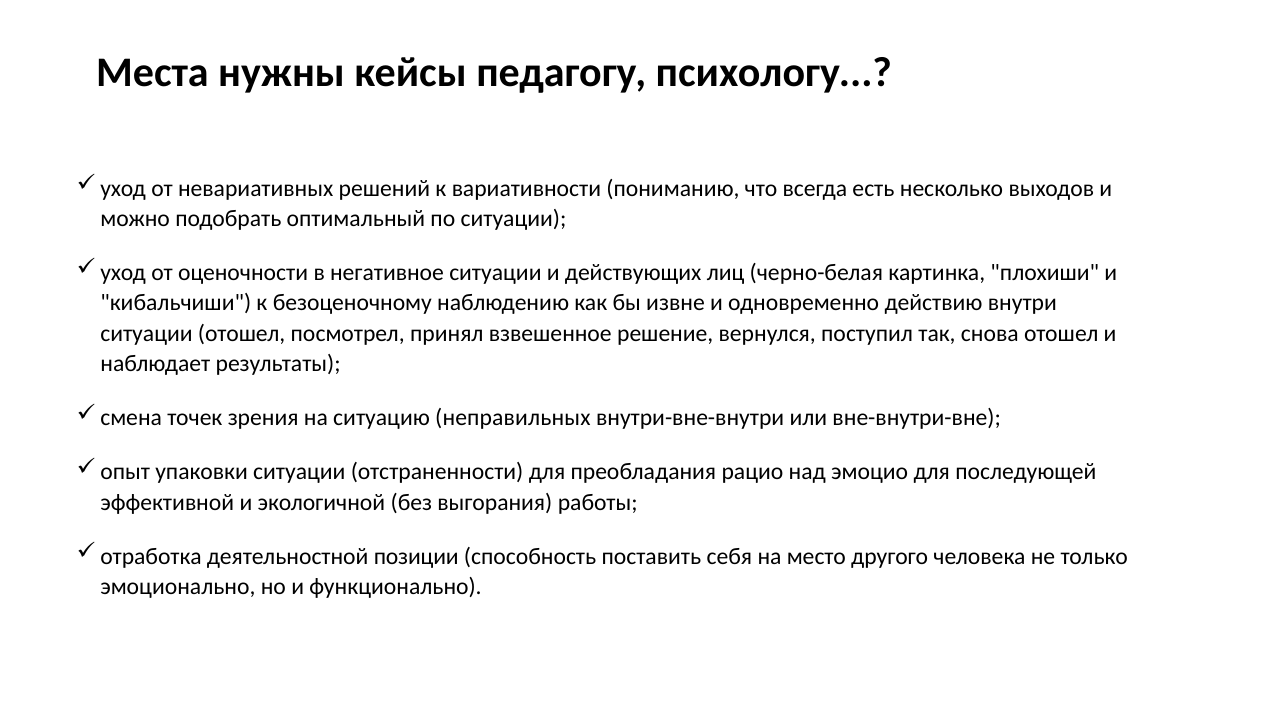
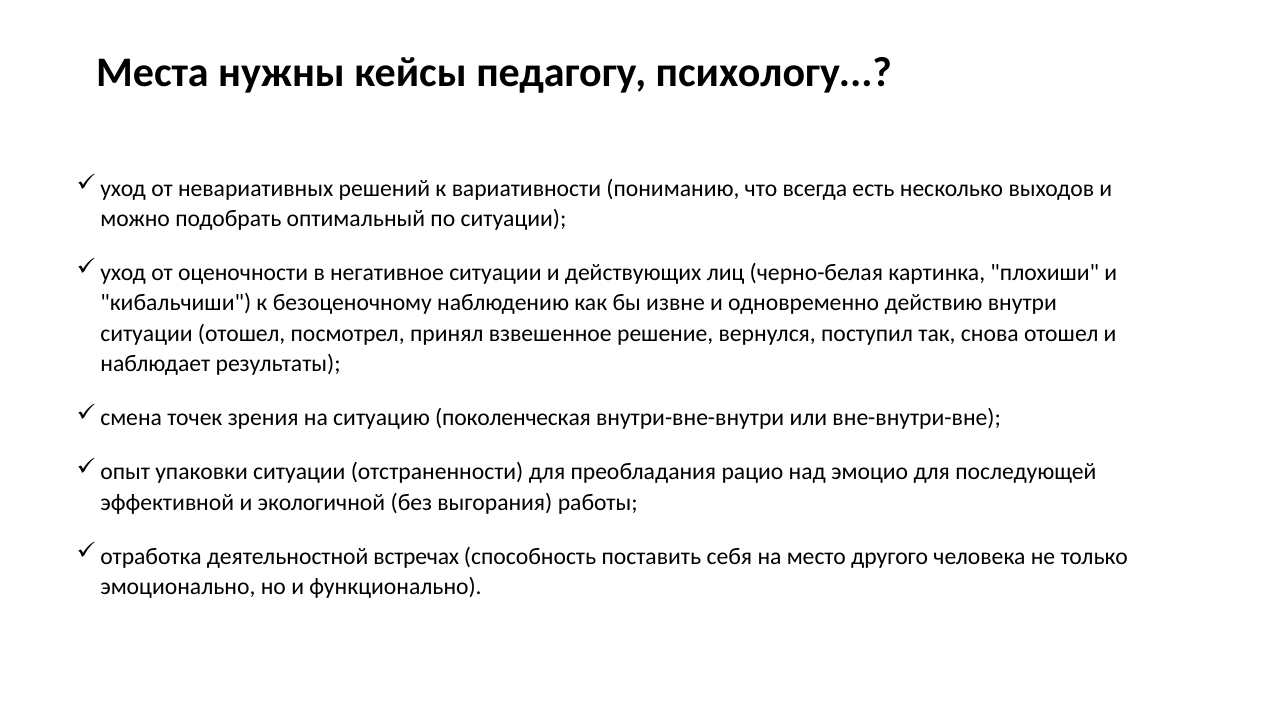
неправильных: неправильных -> поколенческая
позиции: позиции -> встречах
